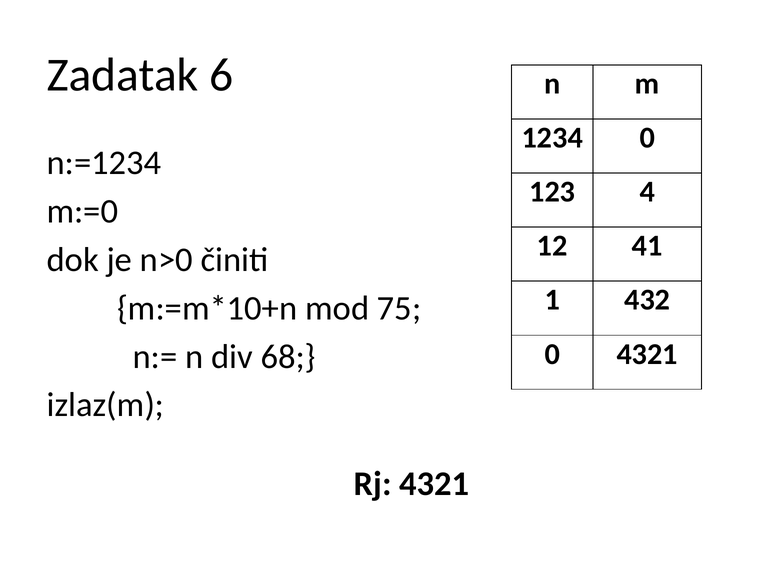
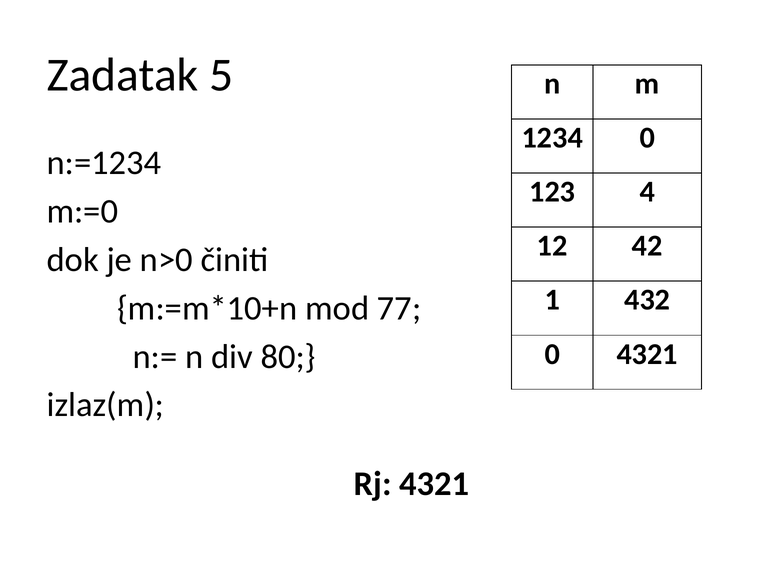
6: 6 -> 5
41: 41 -> 42
75: 75 -> 77
68: 68 -> 80
